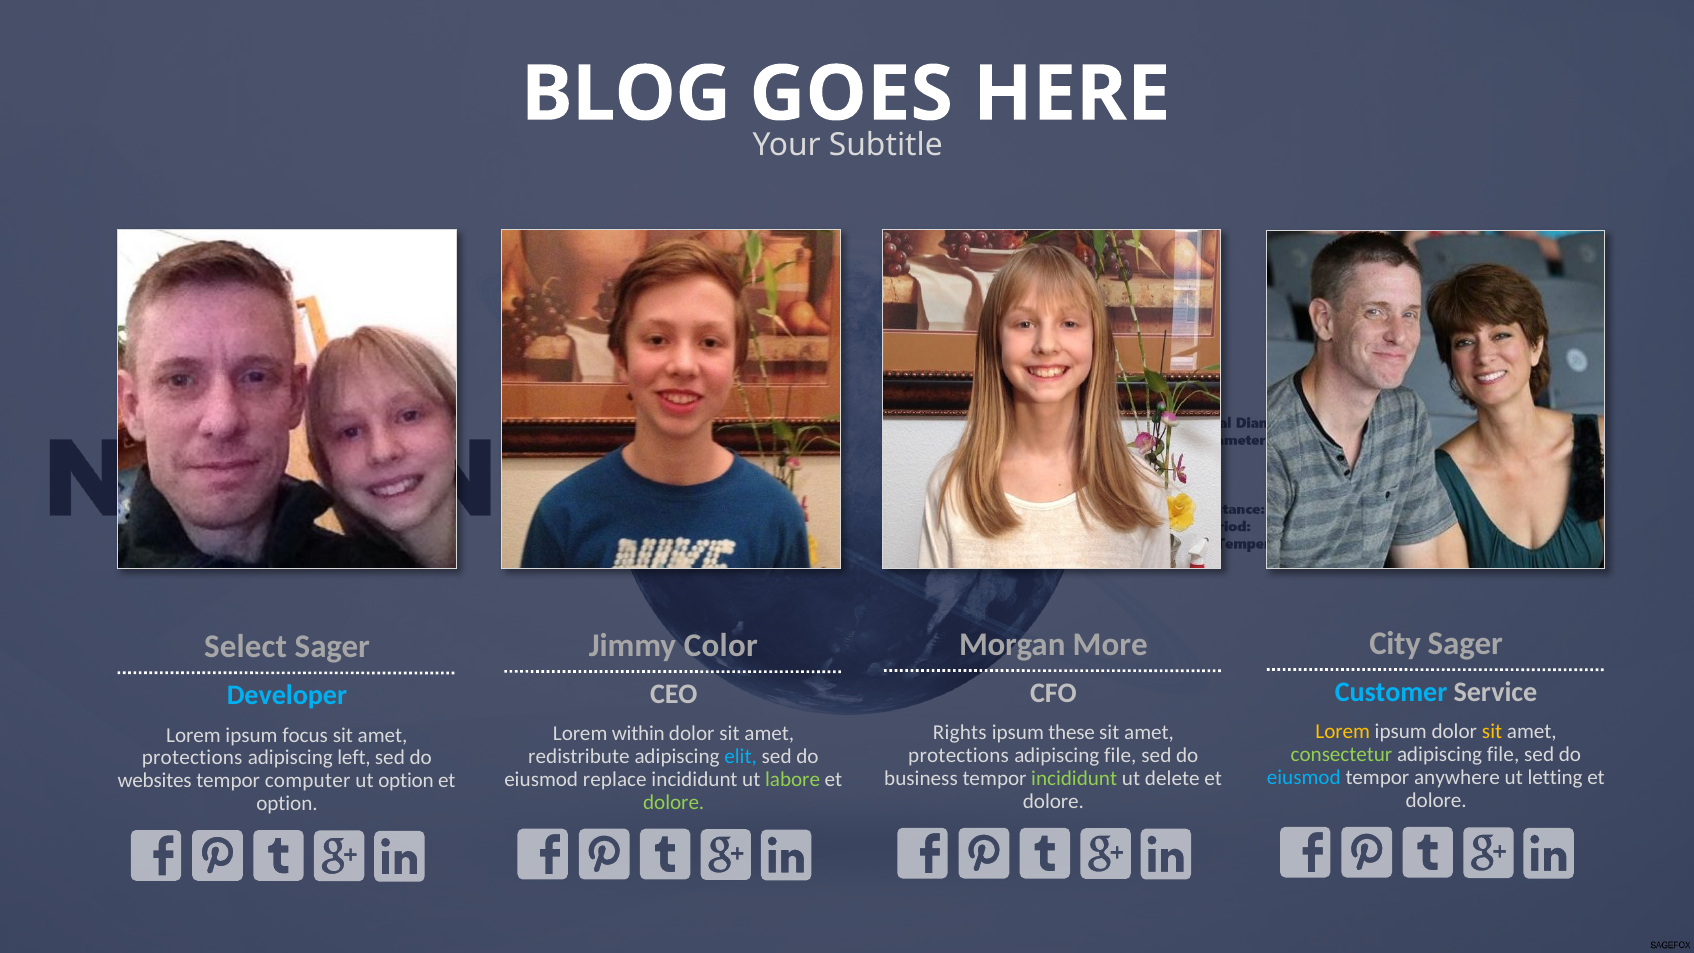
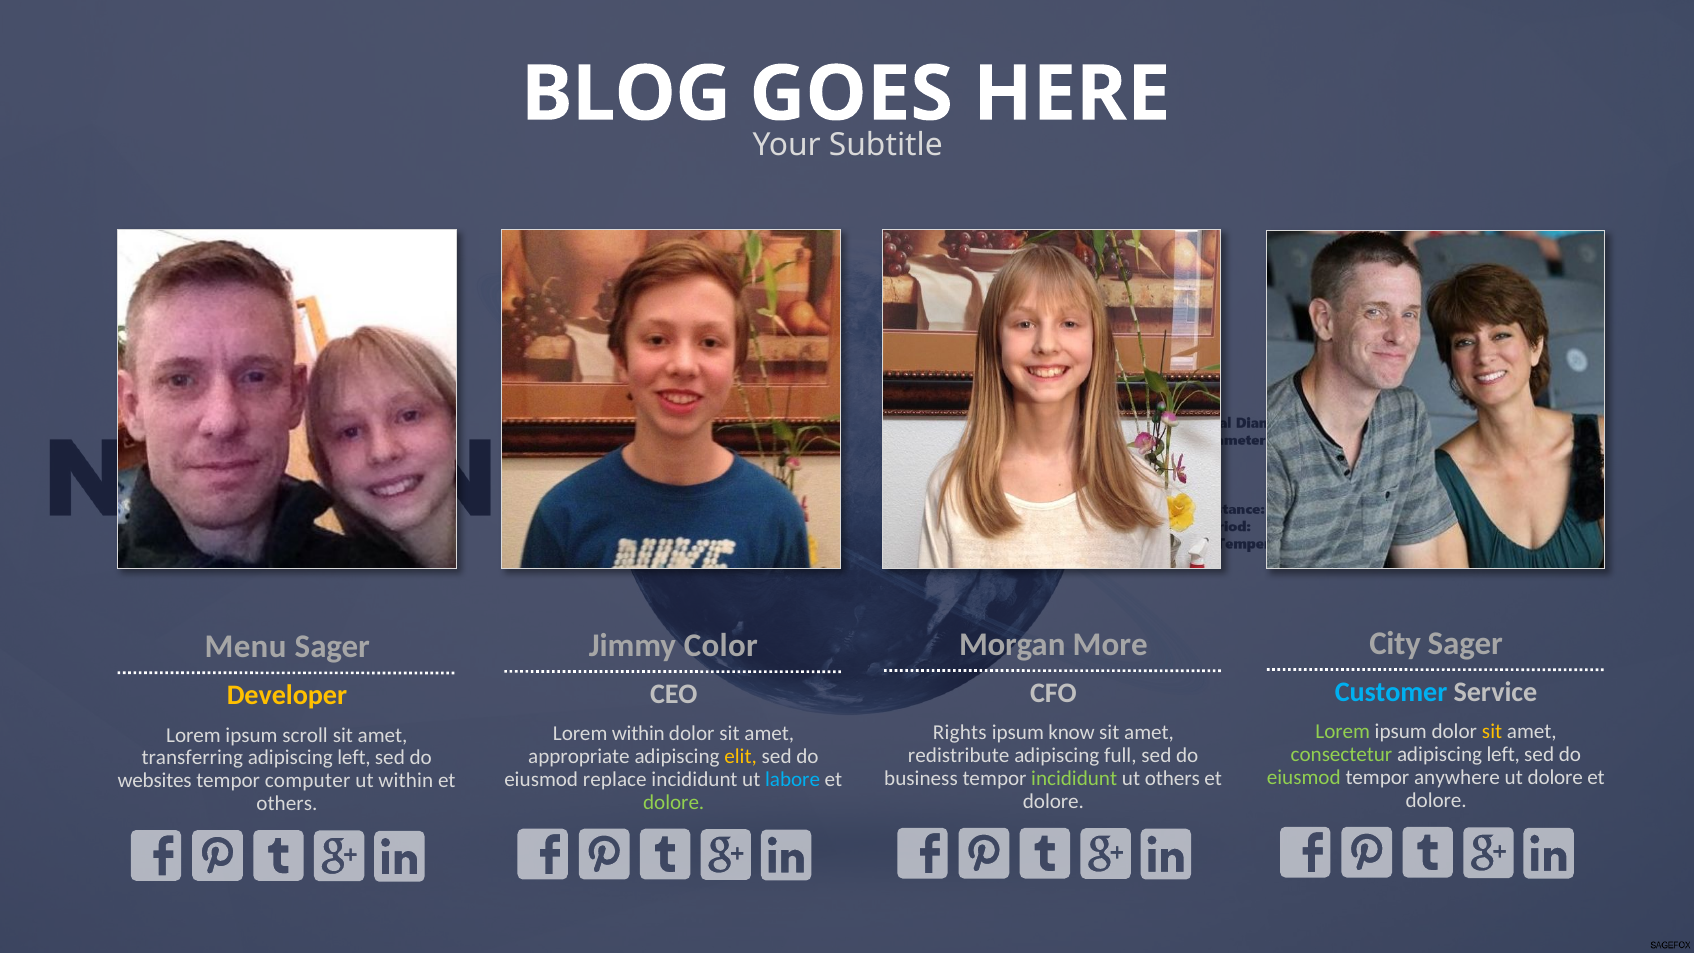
Select: Select -> Menu
Developer colour: light blue -> yellow
Lorem at (1343, 732) colour: yellow -> light green
these: these -> know
focus: focus -> scroll
file at (1503, 755): file -> left
protections at (959, 756): protections -> redistribute
file at (1120, 756): file -> full
redistribute: redistribute -> appropriate
elit colour: light blue -> yellow
protections at (192, 758): protections -> transferring
eiusmod at (1304, 777) colour: light blue -> light green
ut letting: letting -> dolore
ut delete: delete -> others
labore colour: light green -> light blue
ut option: option -> within
option at (287, 804): option -> others
